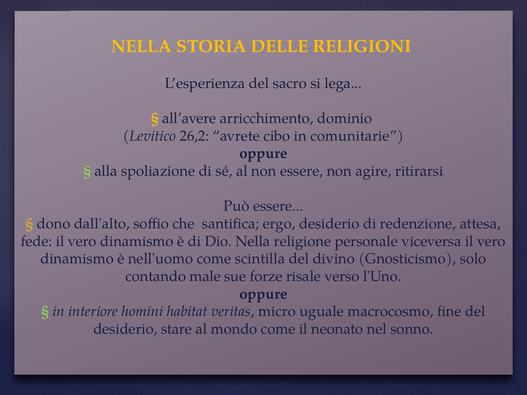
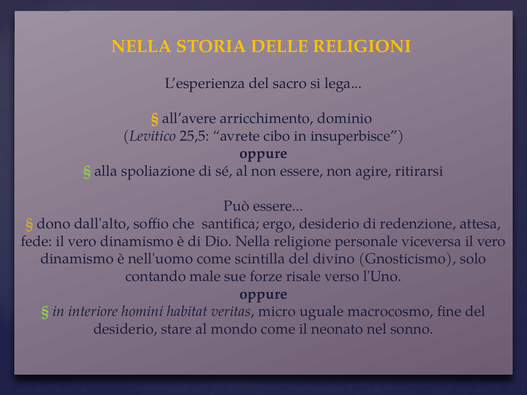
26,2: 26,2 -> 25,5
comunitarie: comunitarie -> insuperbisce
